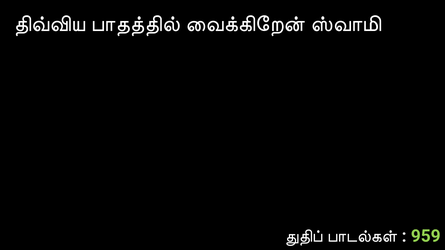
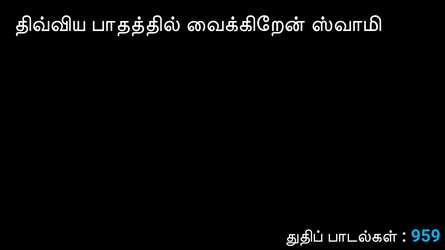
959 colour: light green -> light blue
